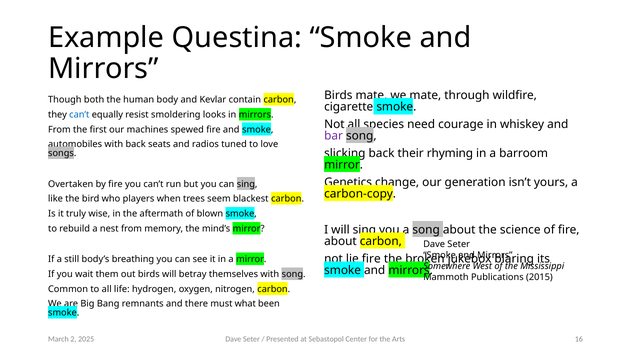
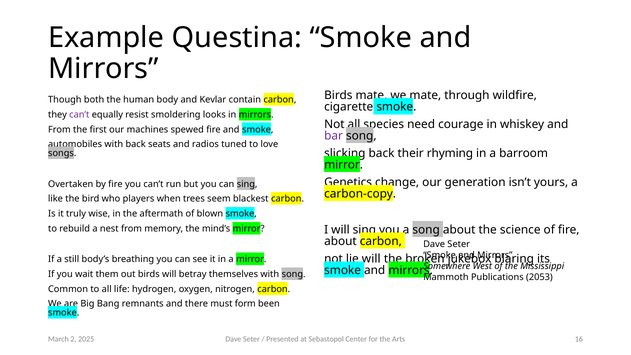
can’t at (79, 115) colour: blue -> purple
fire at (371, 259): fire -> will
2015: 2015 -> 2053
what: what -> form
